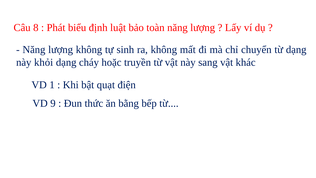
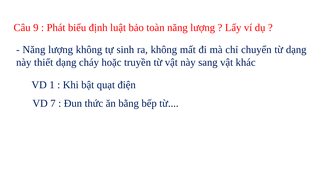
8: 8 -> 9
khỏi: khỏi -> thiết
9: 9 -> 7
